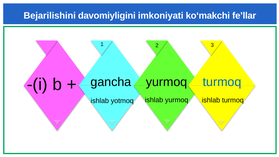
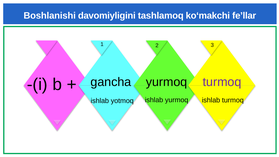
Bejarilishini: Bejarilishini -> Boshlanishi
imkoniyati: imkoniyati -> tashlamoq
turmoq at (222, 82) colour: blue -> purple
